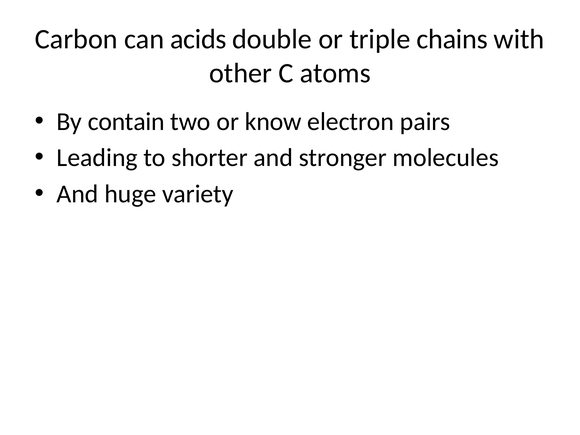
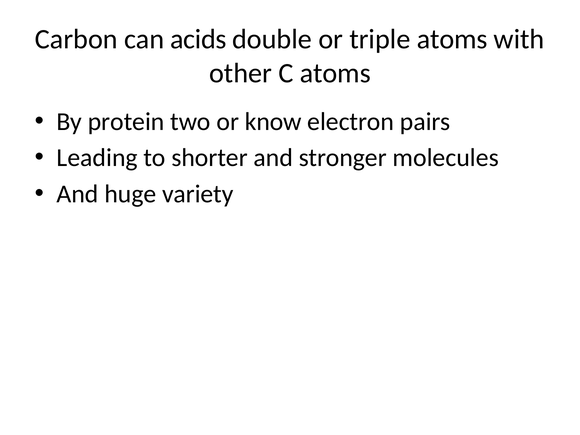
triple chains: chains -> atoms
contain: contain -> protein
